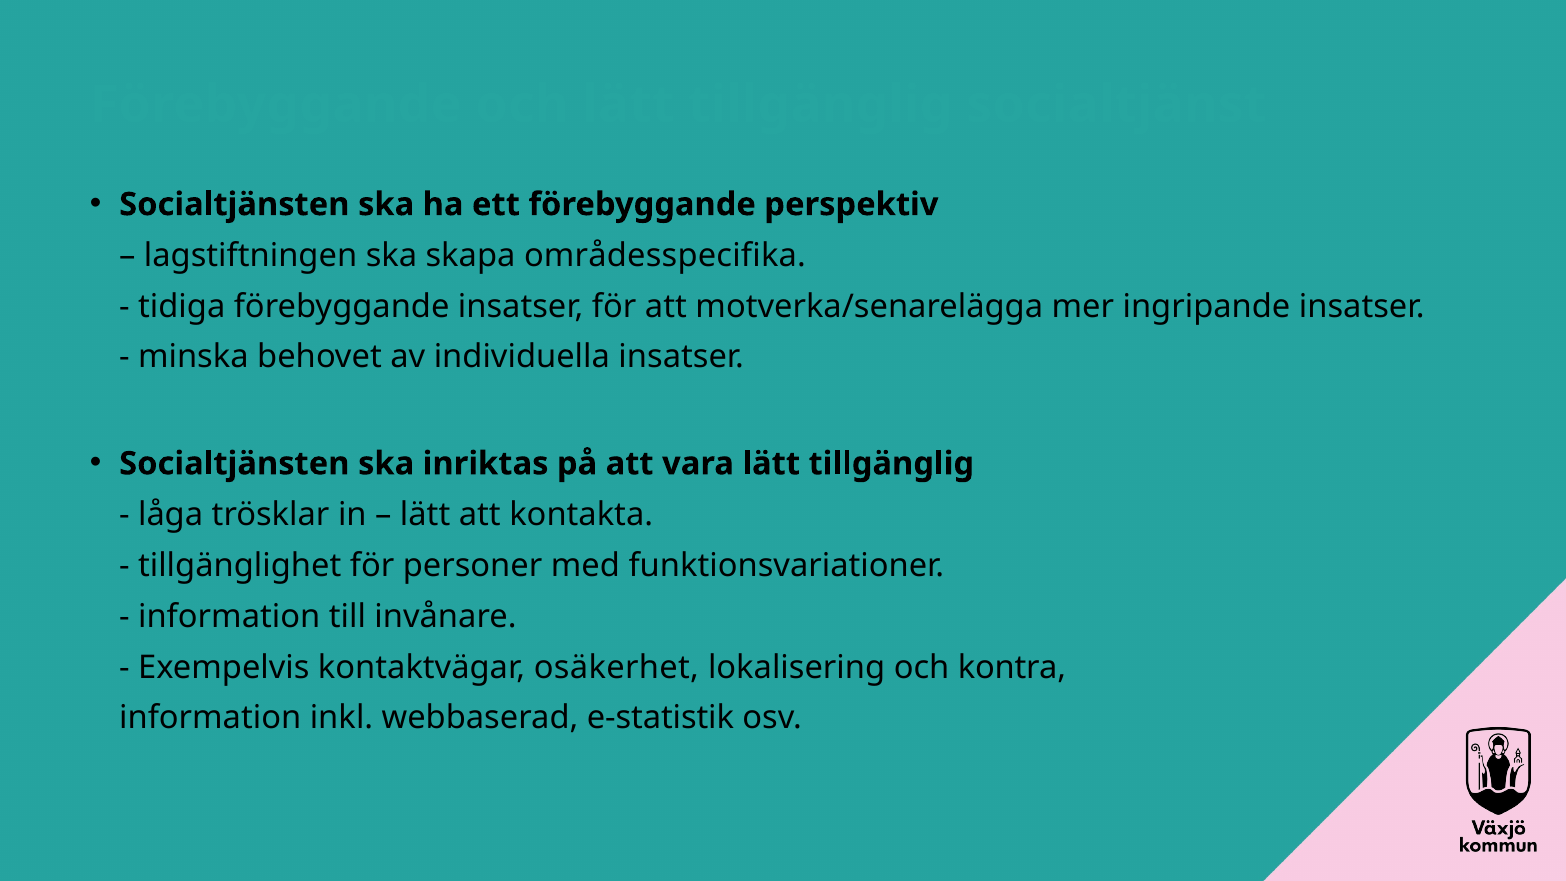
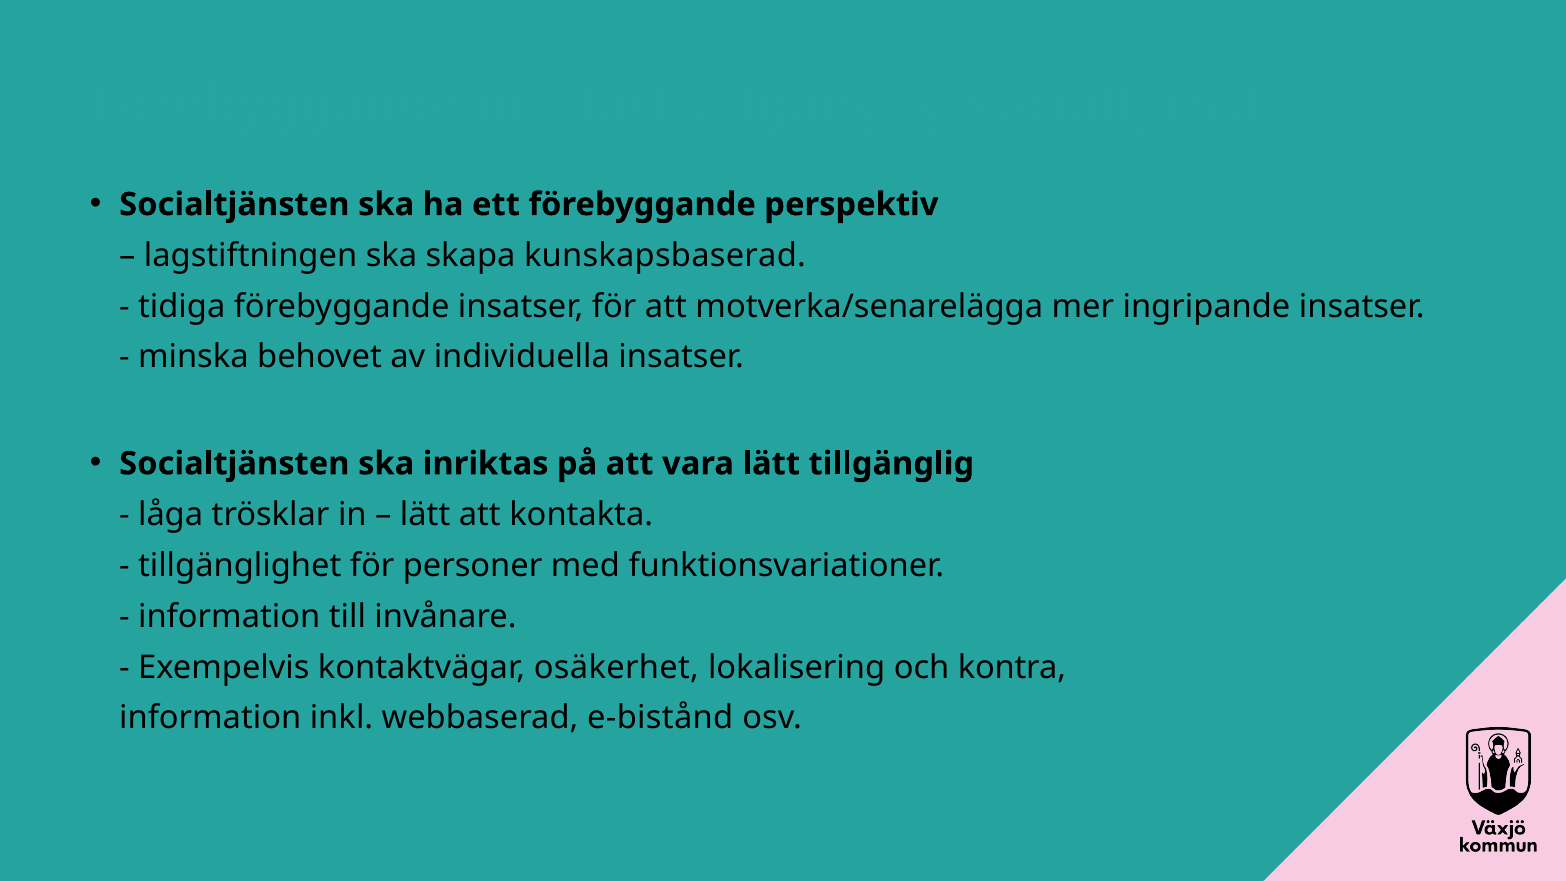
områdesspecifika: områdesspecifika -> kunskapsbaserad
e-statistik: e-statistik -> e-bistånd
